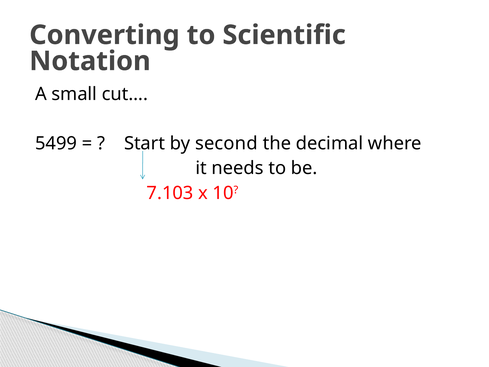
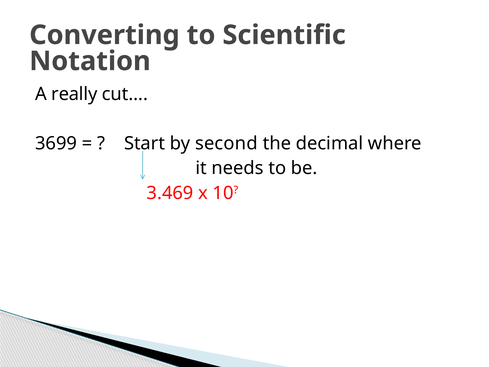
small: small -> really
5499: 5499 -> 3699
7.103: 7.103 -> 3.469
